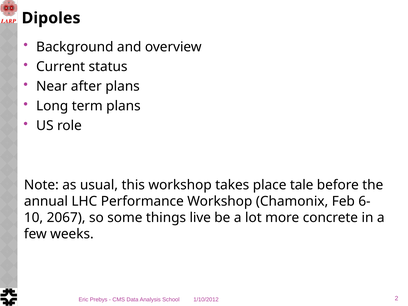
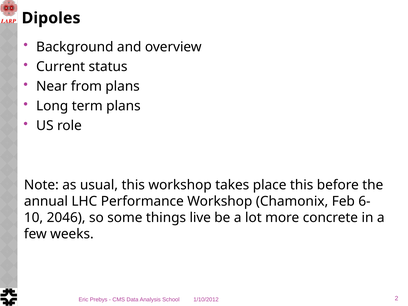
after: after -> from
place tale: tale -> this
2067: 2067 -> 2046
